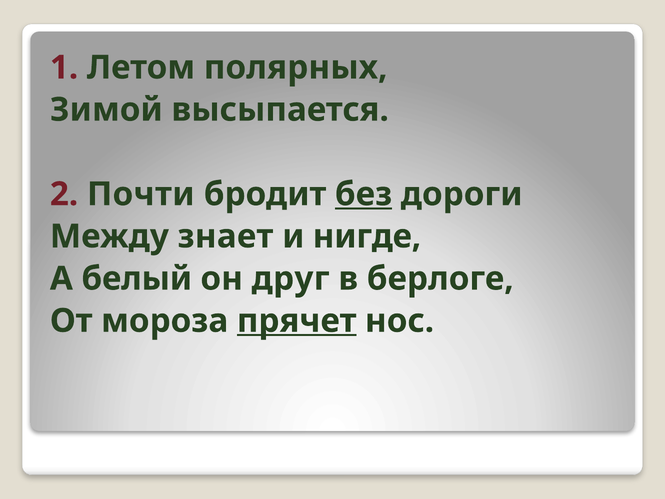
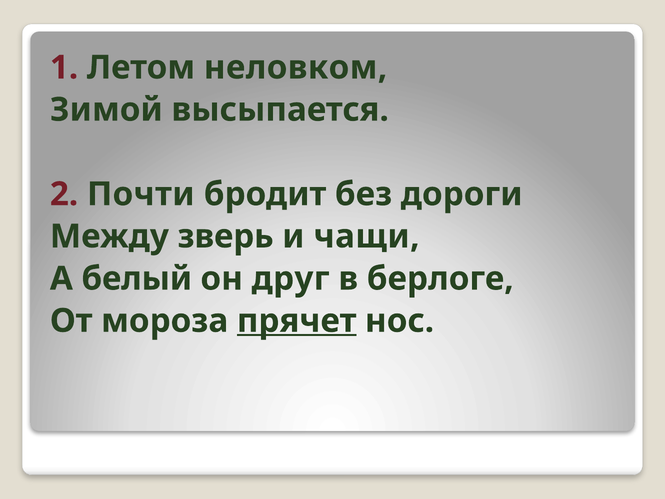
полярных: полярных -> неловком
без underline: present -> none
знает: знает -> зверь
нигде: нигде -> чащи
